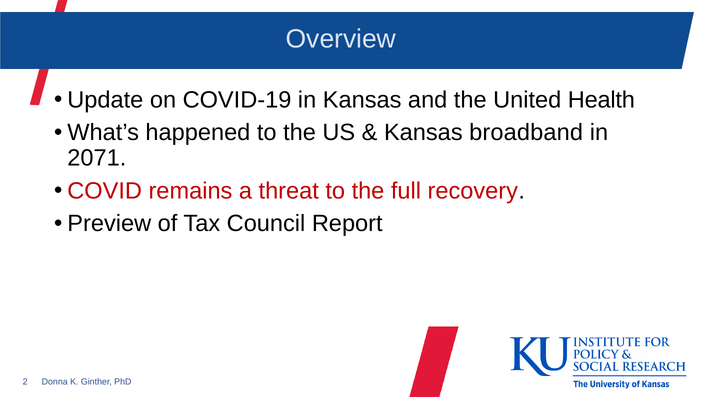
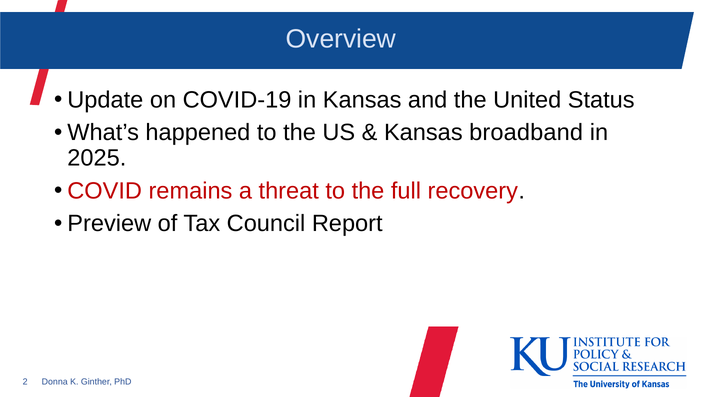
Health: Health -> Status
2071: 2071 -> 2025
